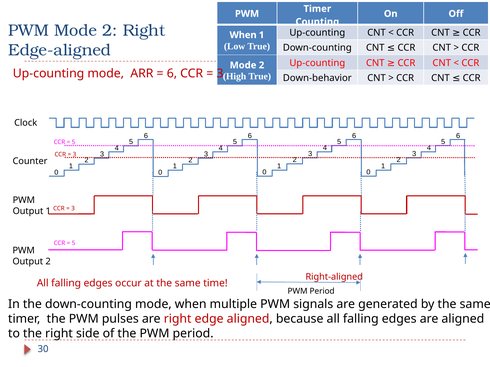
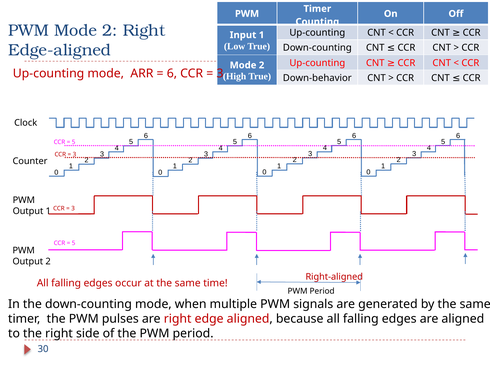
When at (243, 35): When -> Input
